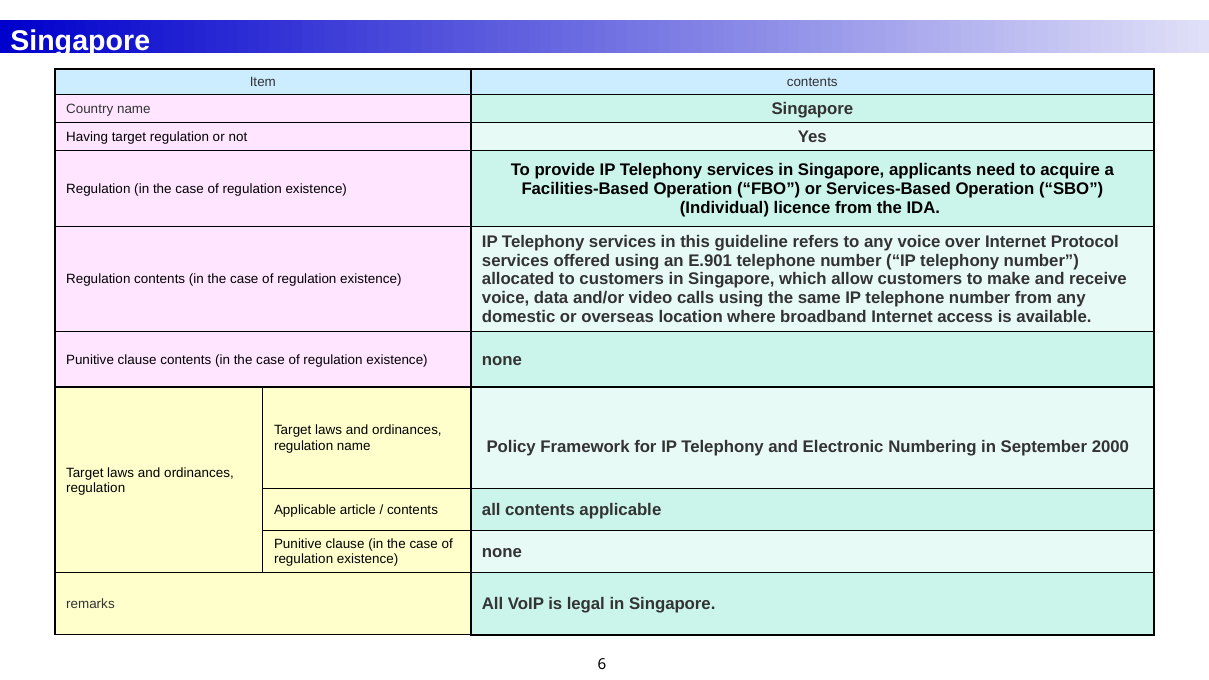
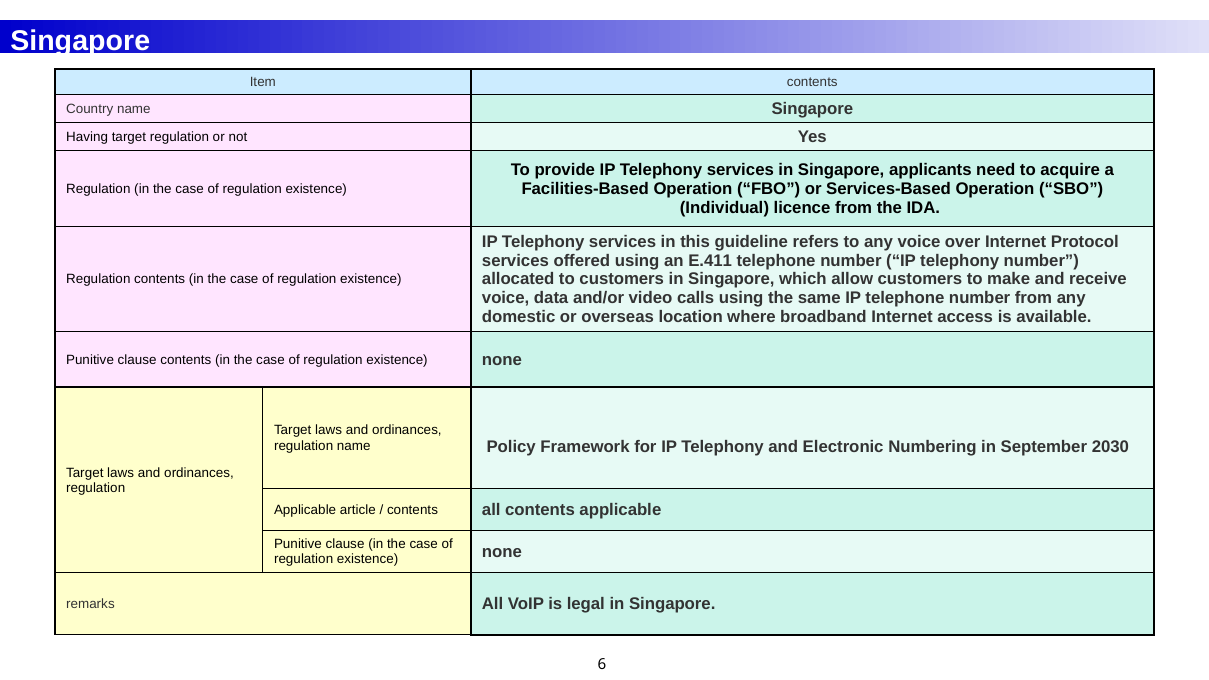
E.901: E.901 -> E.411
2000: 2000 -> 2030
